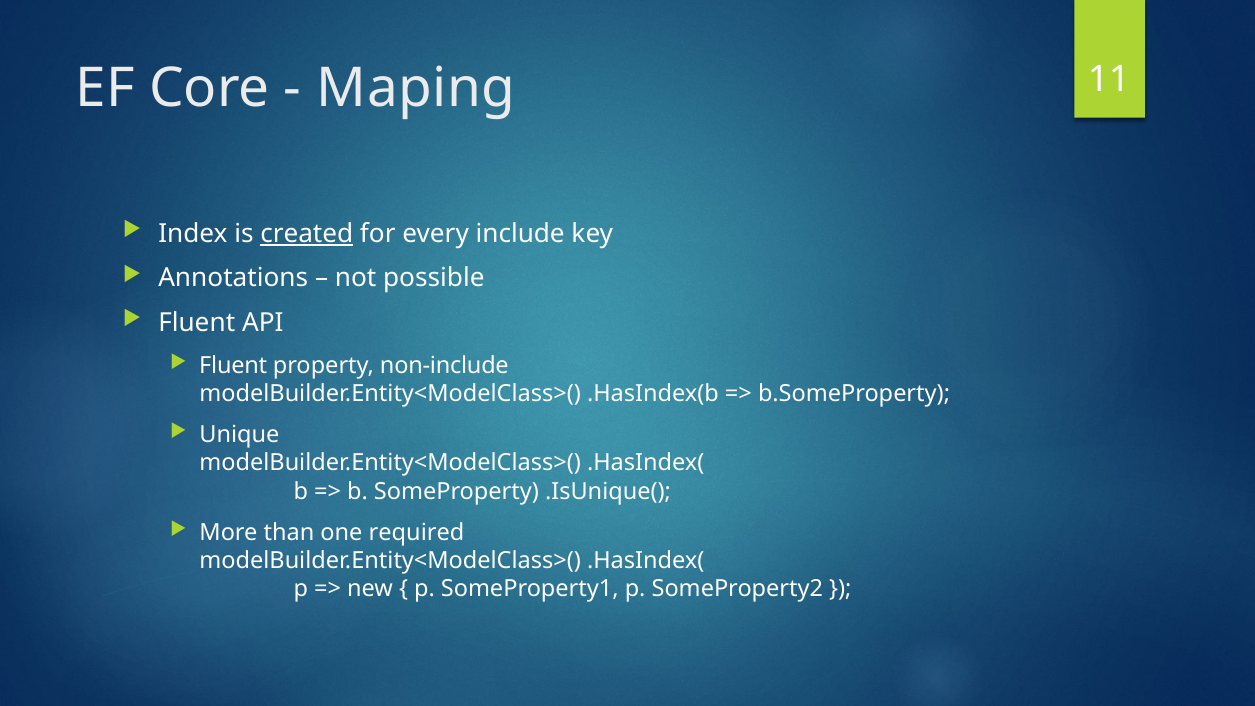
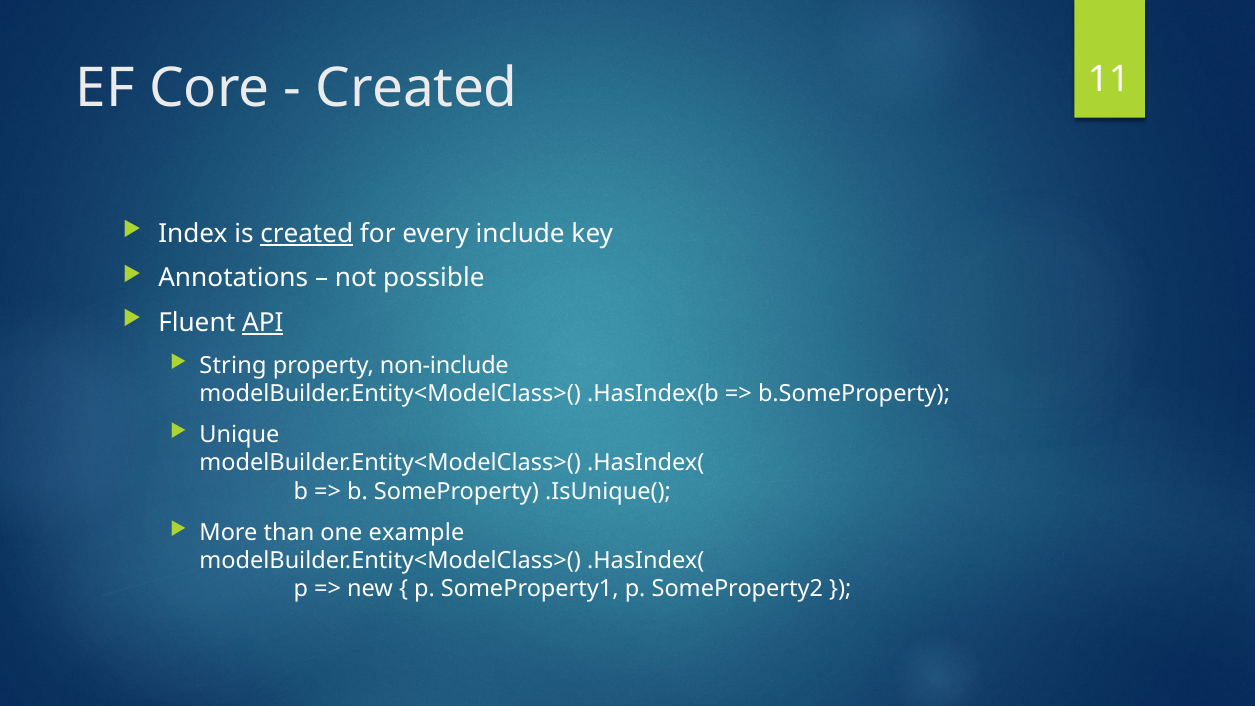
Maping at (416, 88): Maping -> Created
API underline: none -> present
Fluent at (233, 365): Fluent -> String
required: required -> example
